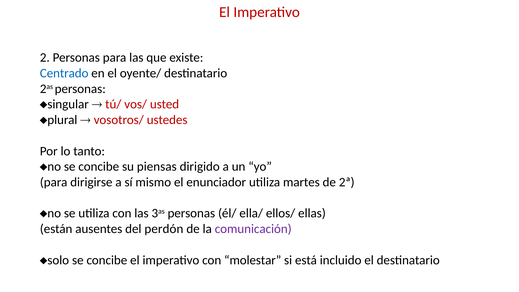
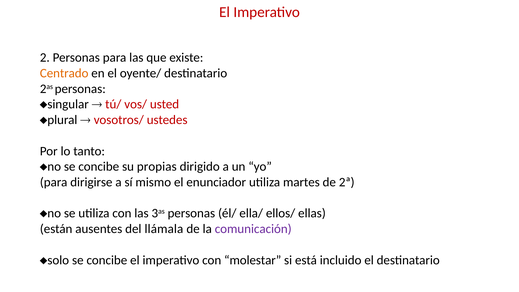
Centrado colour: blue -> orange
piensas: piensas -> propias
perdón: perdón -> llámala
